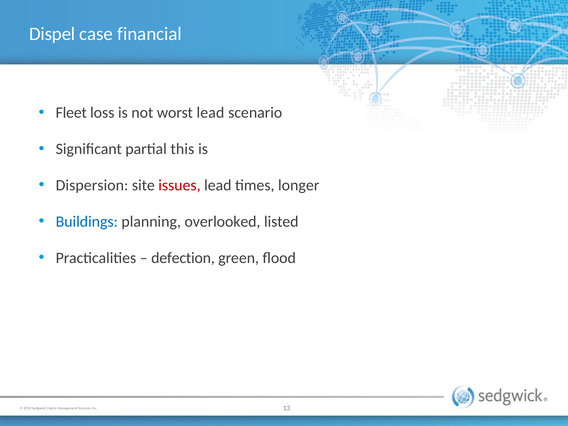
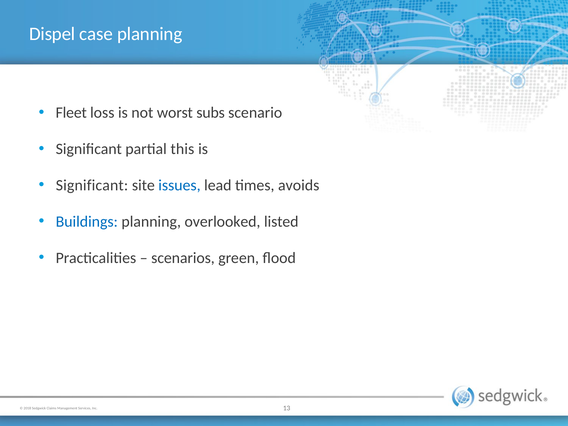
case financial: financial -> planning
worst lead: lead -> subs
Dispersion at (92, 185): Dispersion -> Significant
issues colour: red -> blue
longer: longer -> avoids
defection: defection -> scenarios
